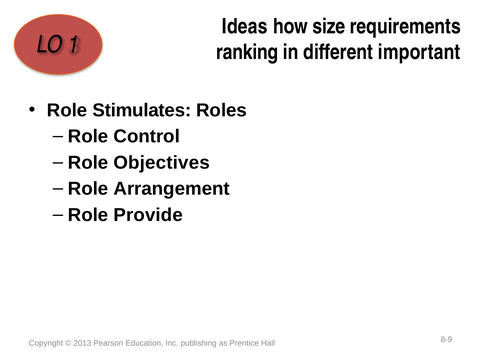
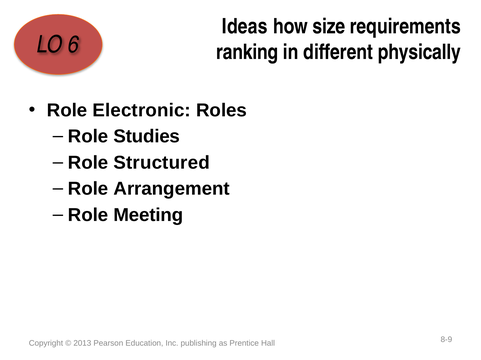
1: 1 -> 6
important: important -> physically
Stimulates: Stimulates -> Electronic
Control: Control -> Studies
Objectives: Objectives -> Structured
Provide: Provide -> Meeting
